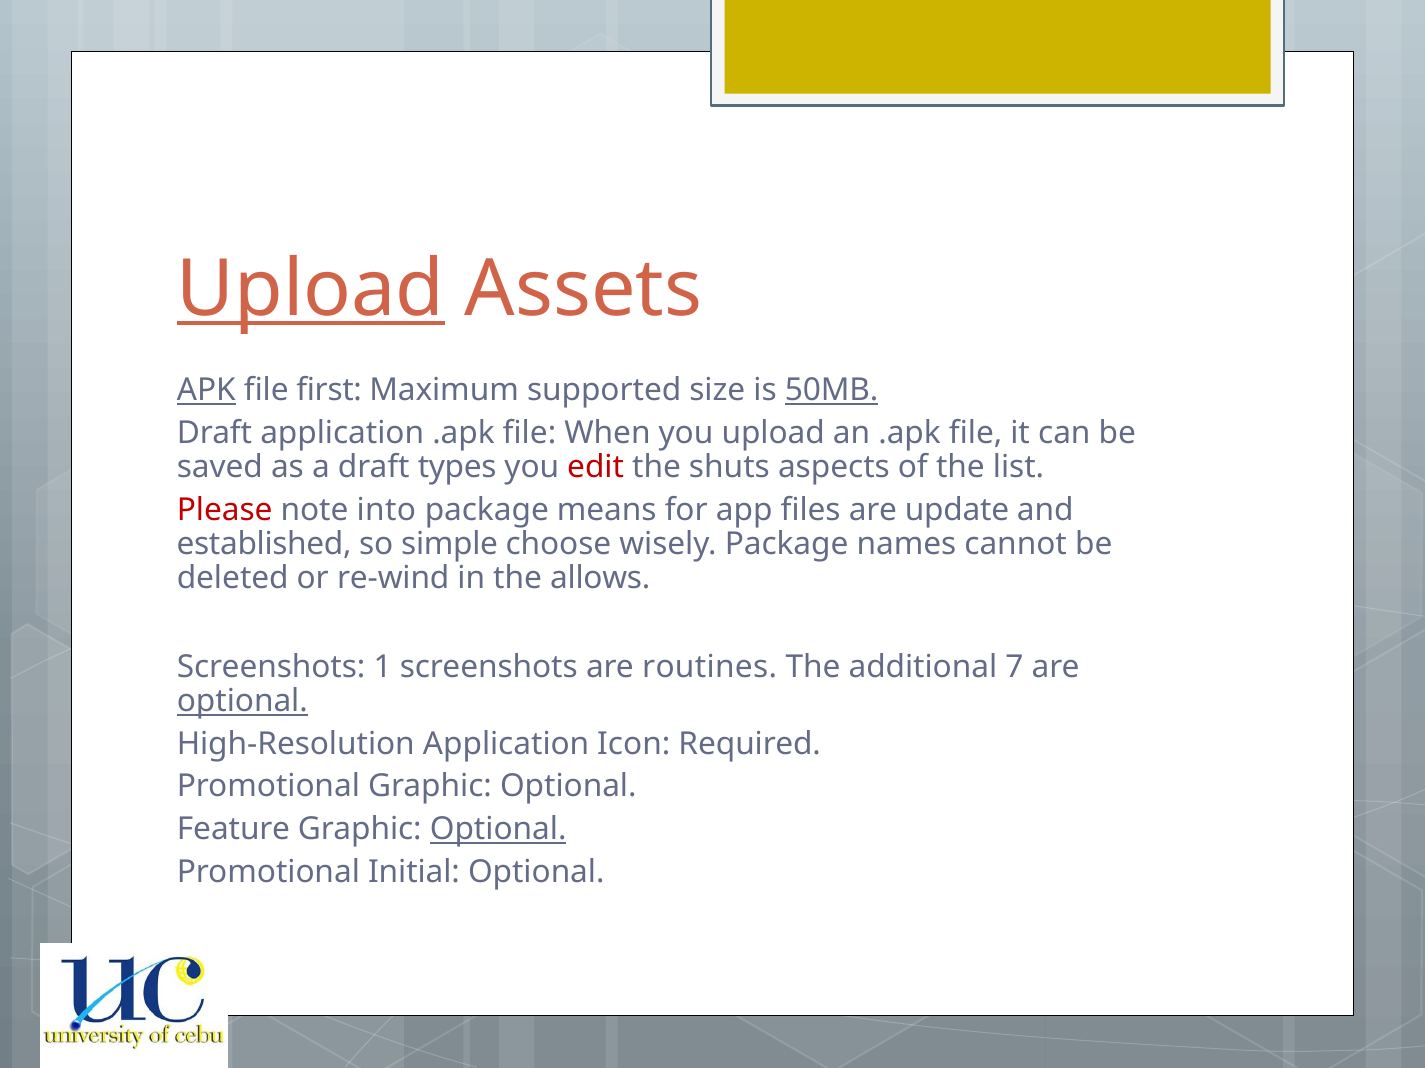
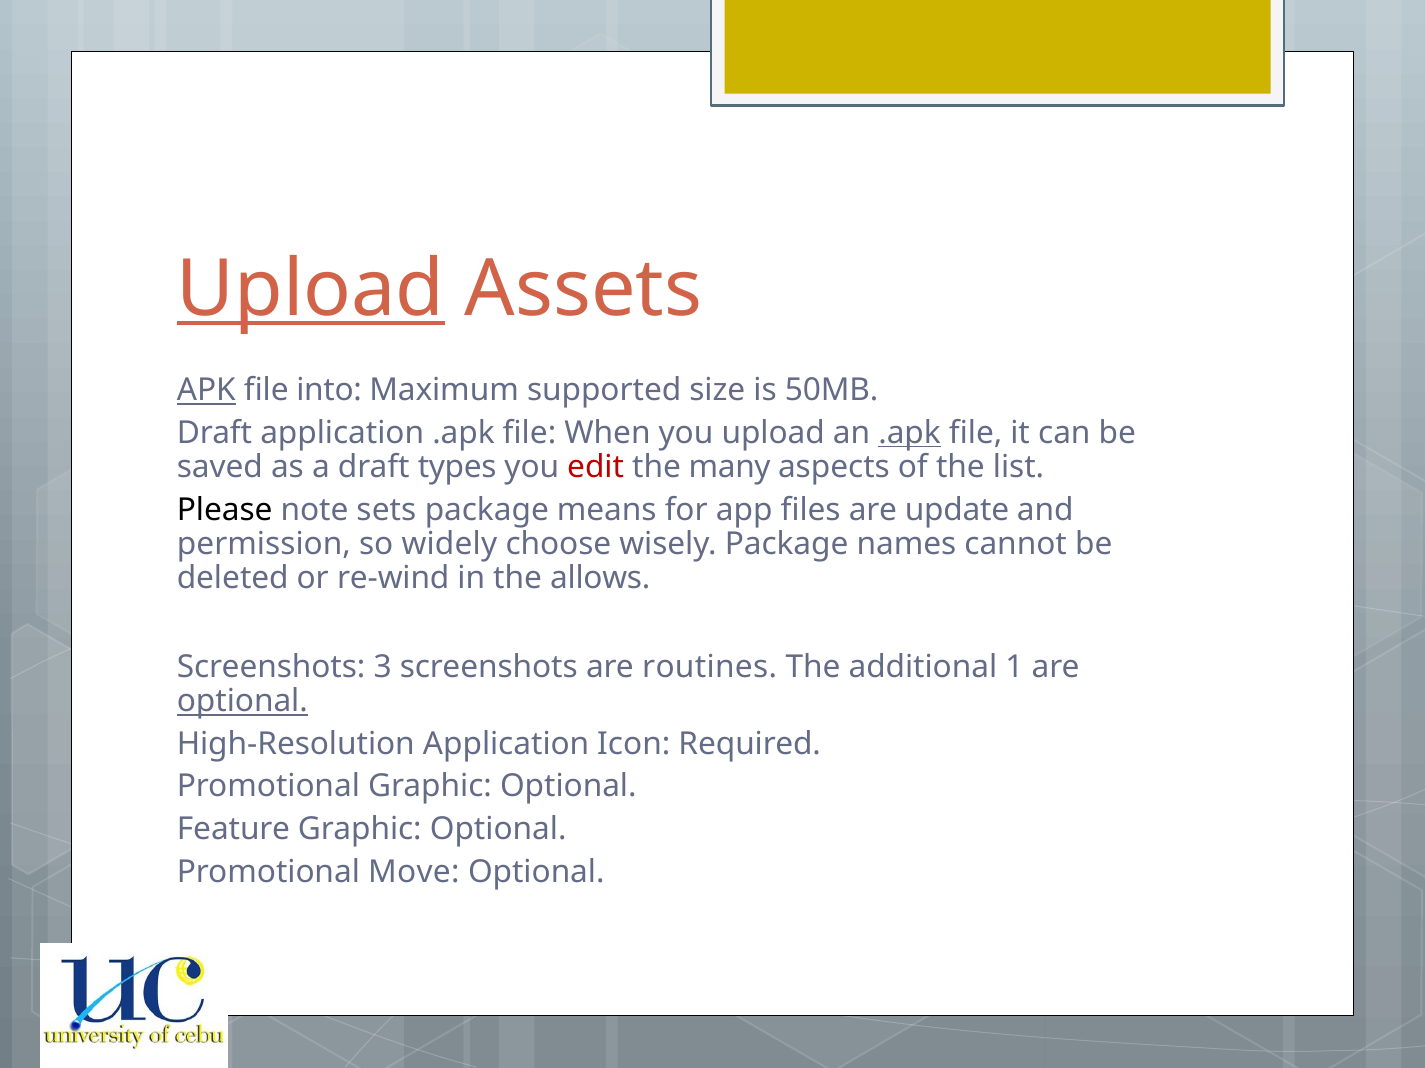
first: first -> into
50MB underline: present -> none
.apk at (910, 433) underline: none -> present
shuts: shuts -> many
Please colour: red -> black
into: into -> sets
established: established -> permission
simple: simple -> widely
1: 1 -> 3
7: 7 -> 1
Optional at (498, 830) underline: present -> none
Initial: Initial -> Move
